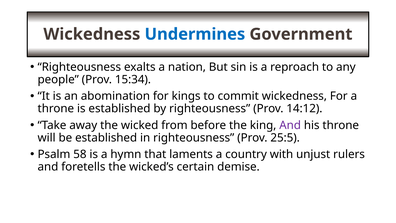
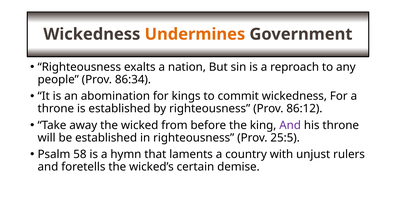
Undermines colour: blue -> orange
15:34: 15:34 -> 86:34
14:12: 14:12 -> 86:12
